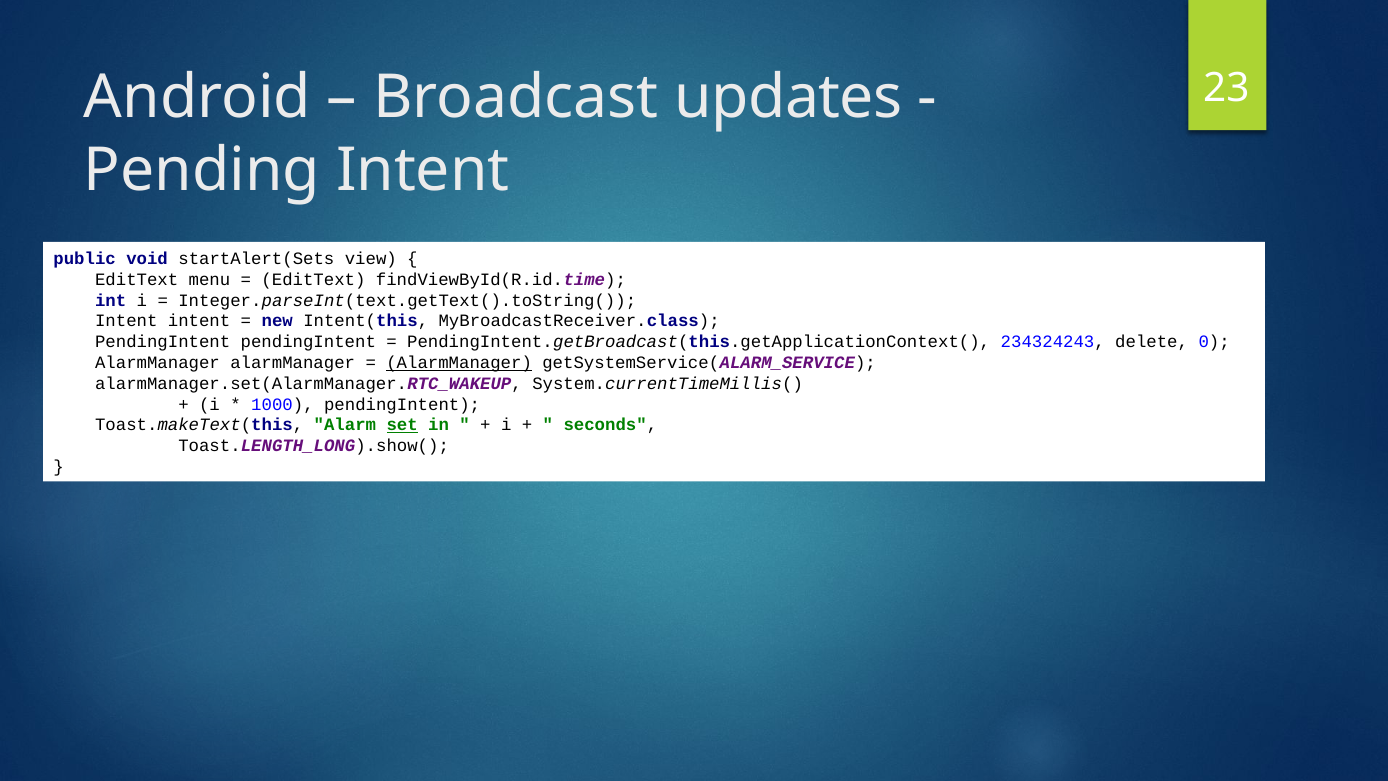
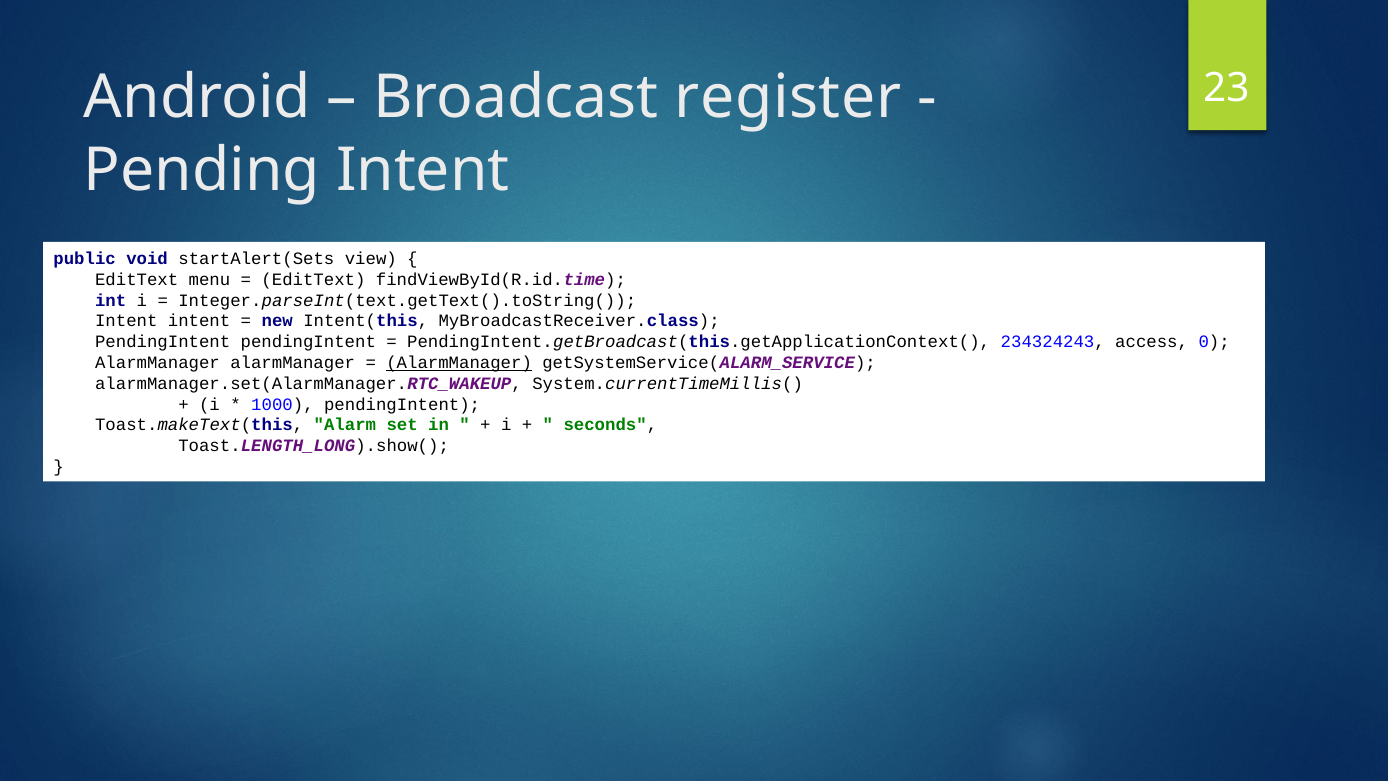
updates: updates -> register
delete: delete -> access
set underline: present -> none
